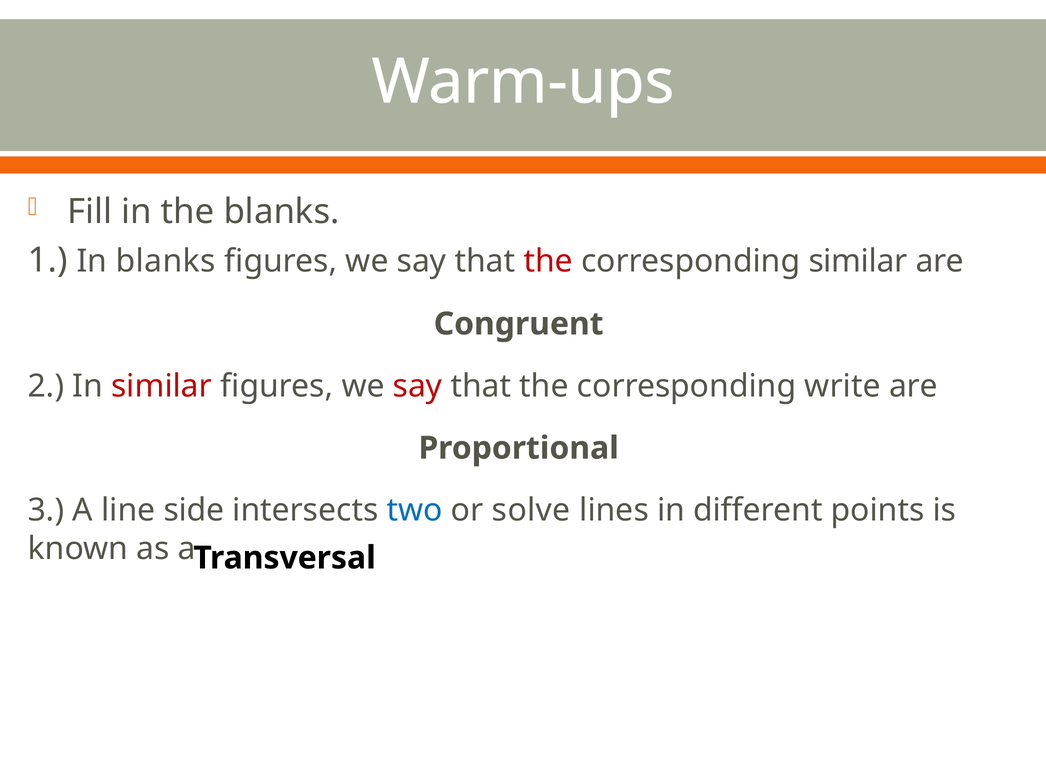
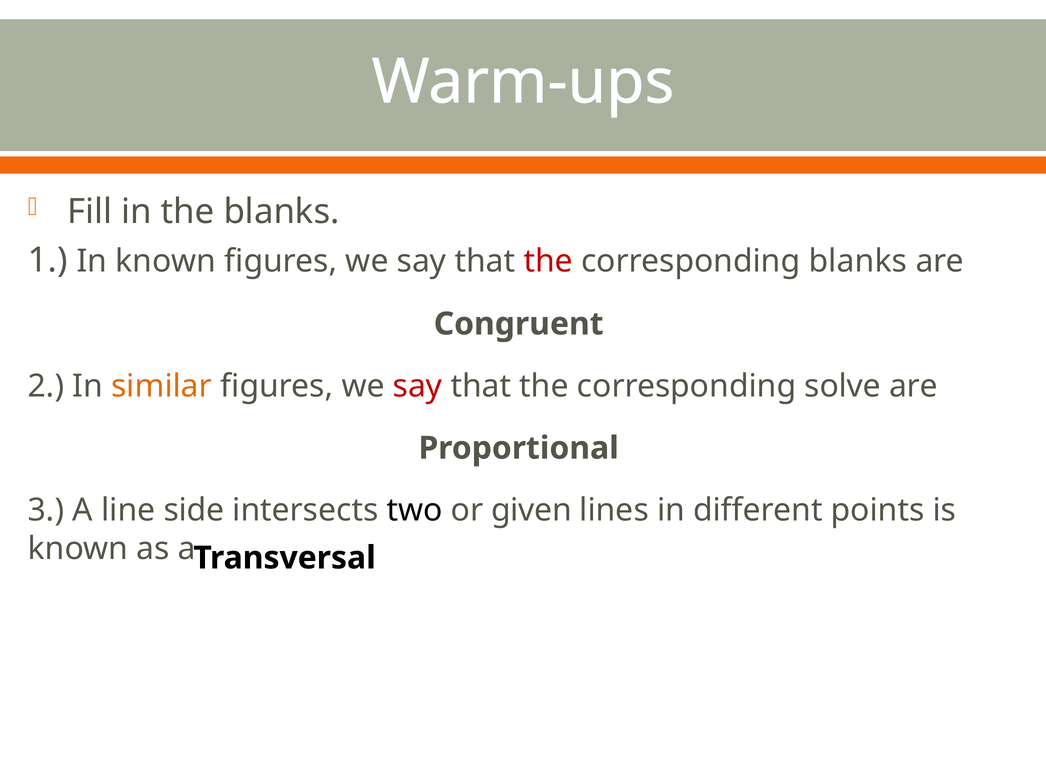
In blanks: blanks -> known
corresponding similar: similar -> blanks
similar at (162, 386) colour: red -> orange
write: write -> solve
two colour: blue -> black
solve: solve -> given
